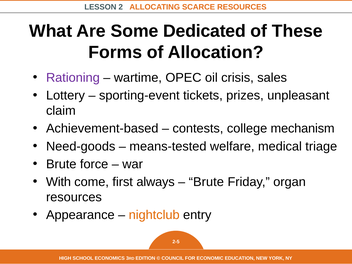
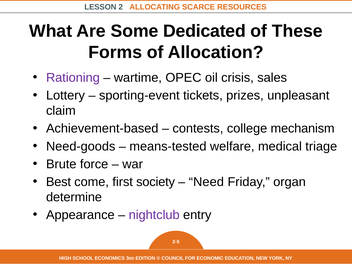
With: With -> Best
always: always -> society
Brute at (206, 182): Brute -> Need
resources at (74, 197): resources -> determine
nightclub colour: orange -> purple
